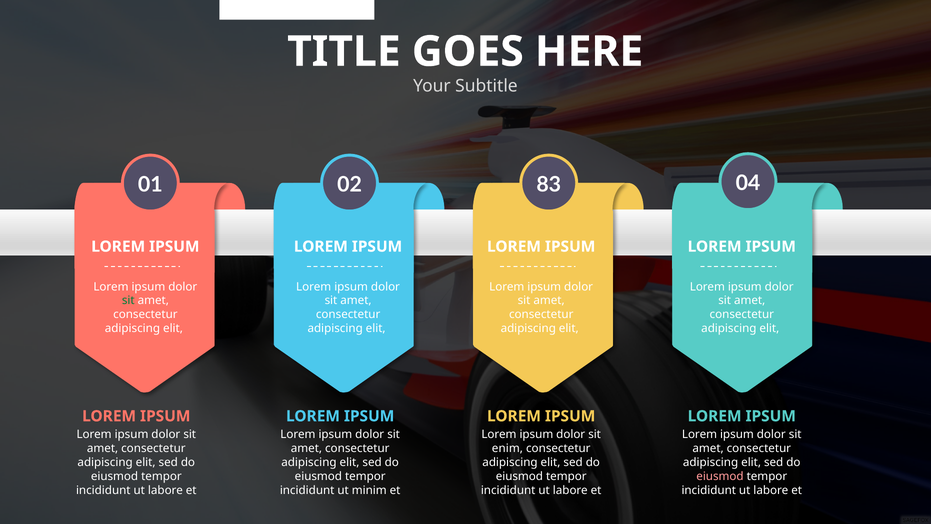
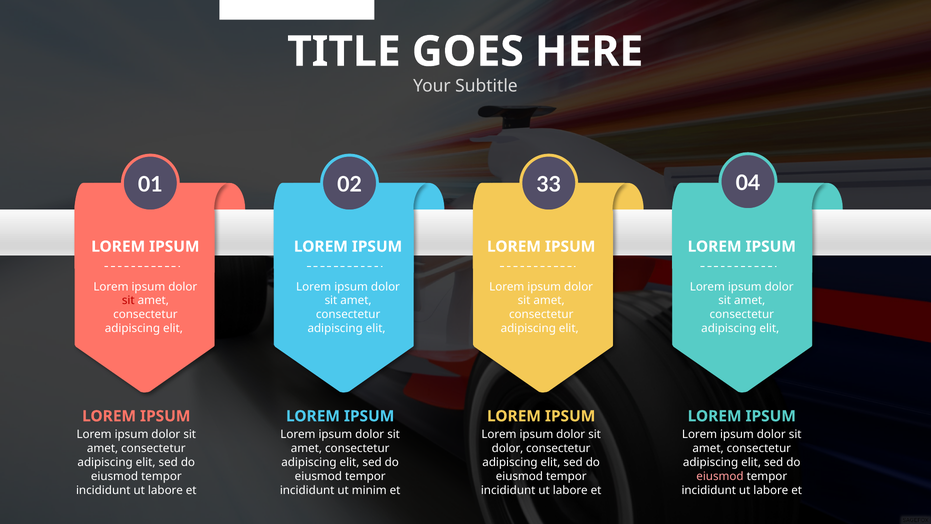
83: 83 -> 33
sit at (128, 300) colour: green -> red
enim at (507, 448): enim -> dolor
